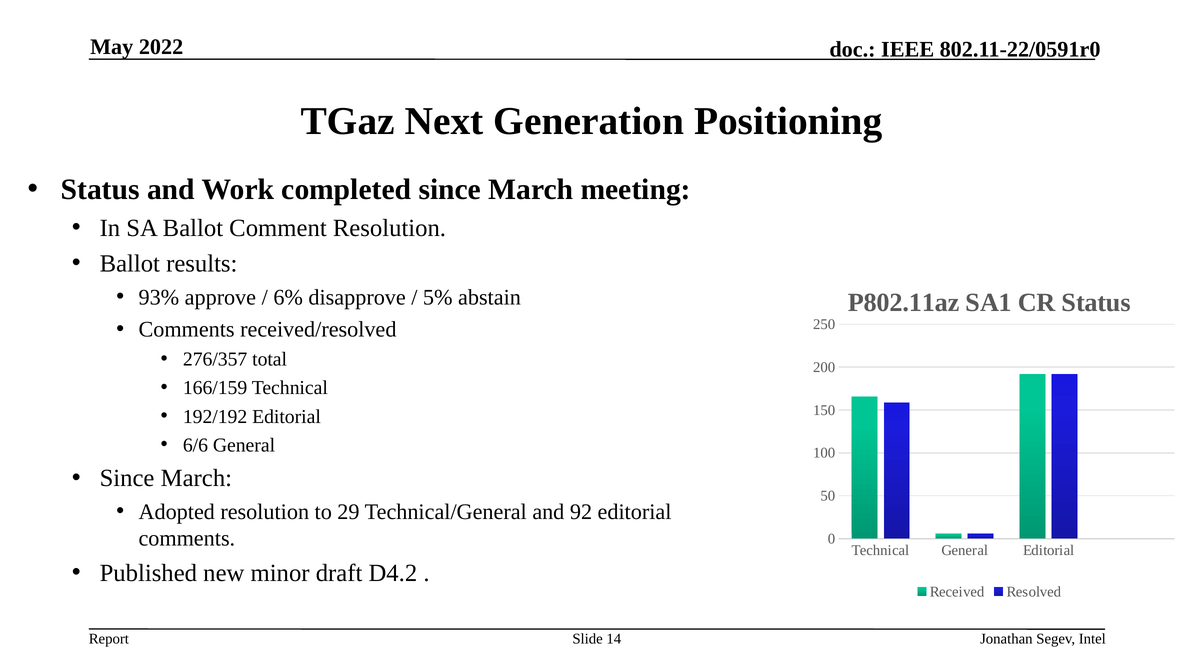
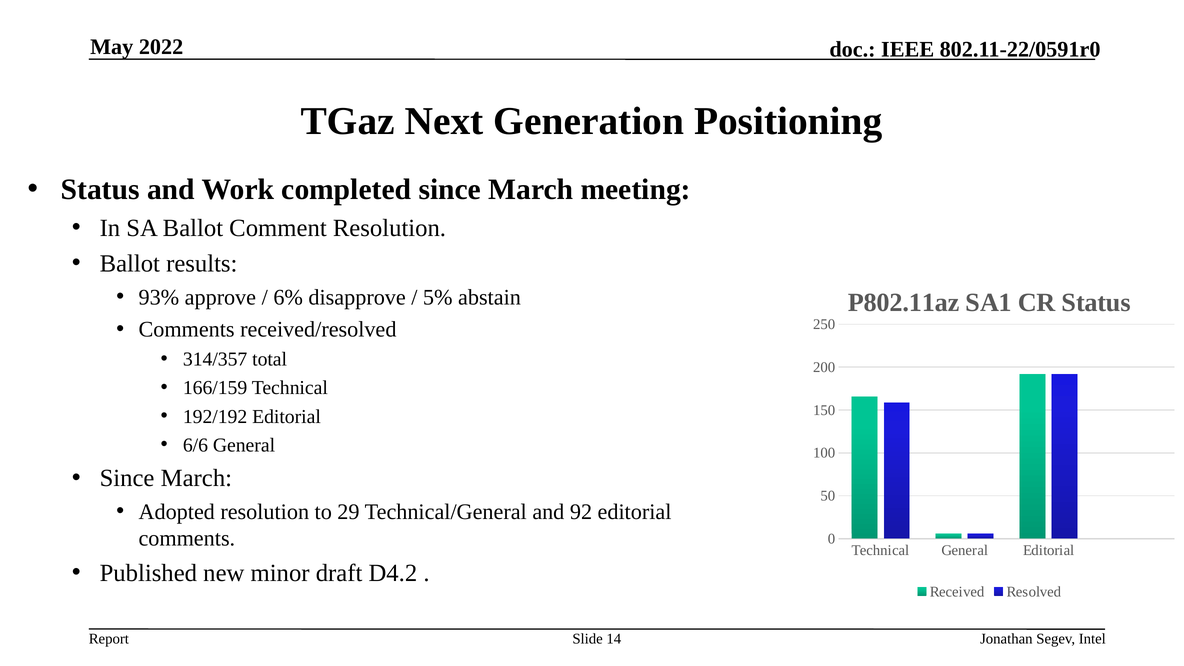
276/357: 276/357 -> 314/357
